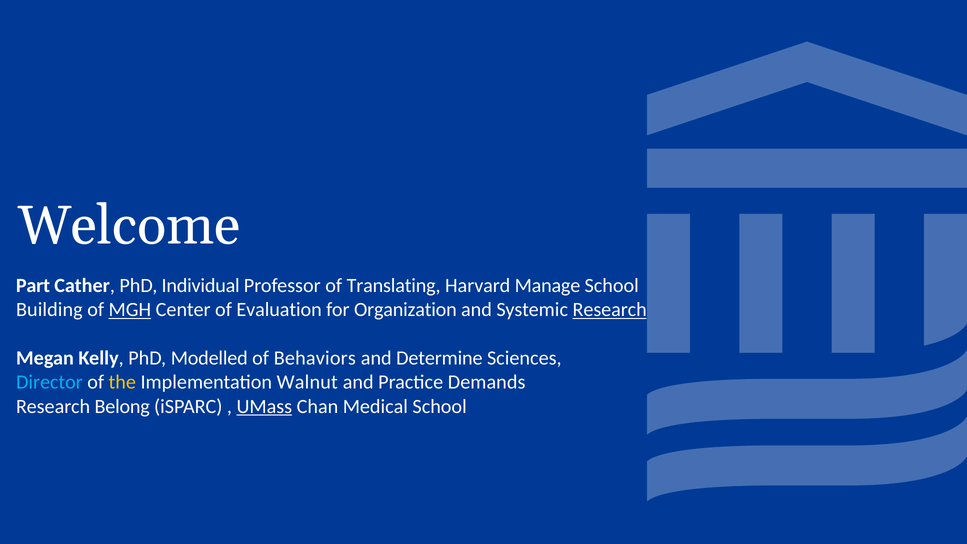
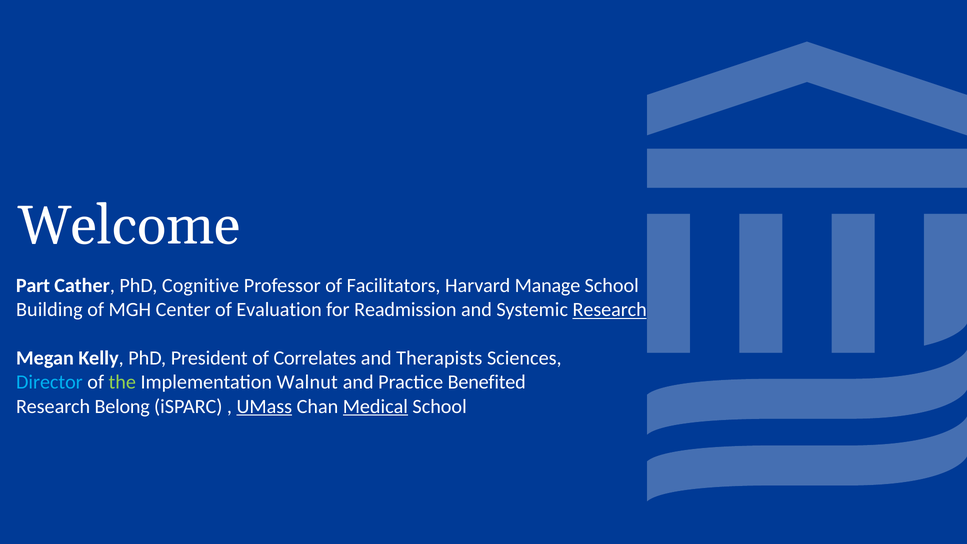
Individual: Individual -> Cognitive
Translating: Translating -> Facilitators
MGH underline: present -> none
Organization: Organization -> Readmission
Modelled: Modelled -> President
Behaviors: Behaviors -> Correlates
Determine: Determine -> Therapists
the colour: yellow -> light green
Demands: Demands -> Benefited
Medical underline: none -> present
